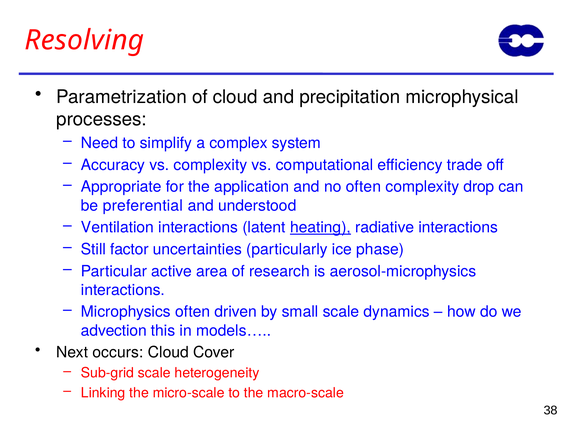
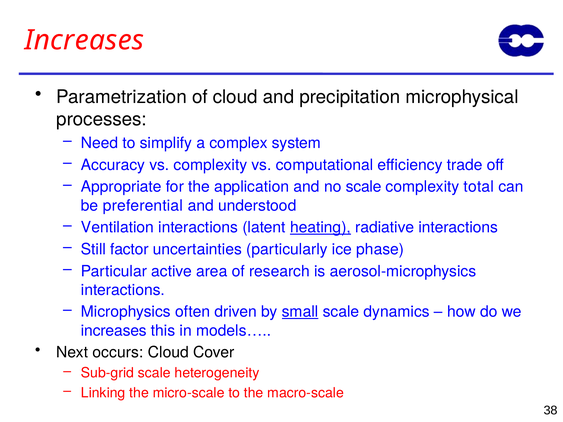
Resolving at (84, 40): Resolving -> Increases
no often: often -> scale
drop: drop -> total
small underline: none -> present
advection at (114, 331): advection -> increases
